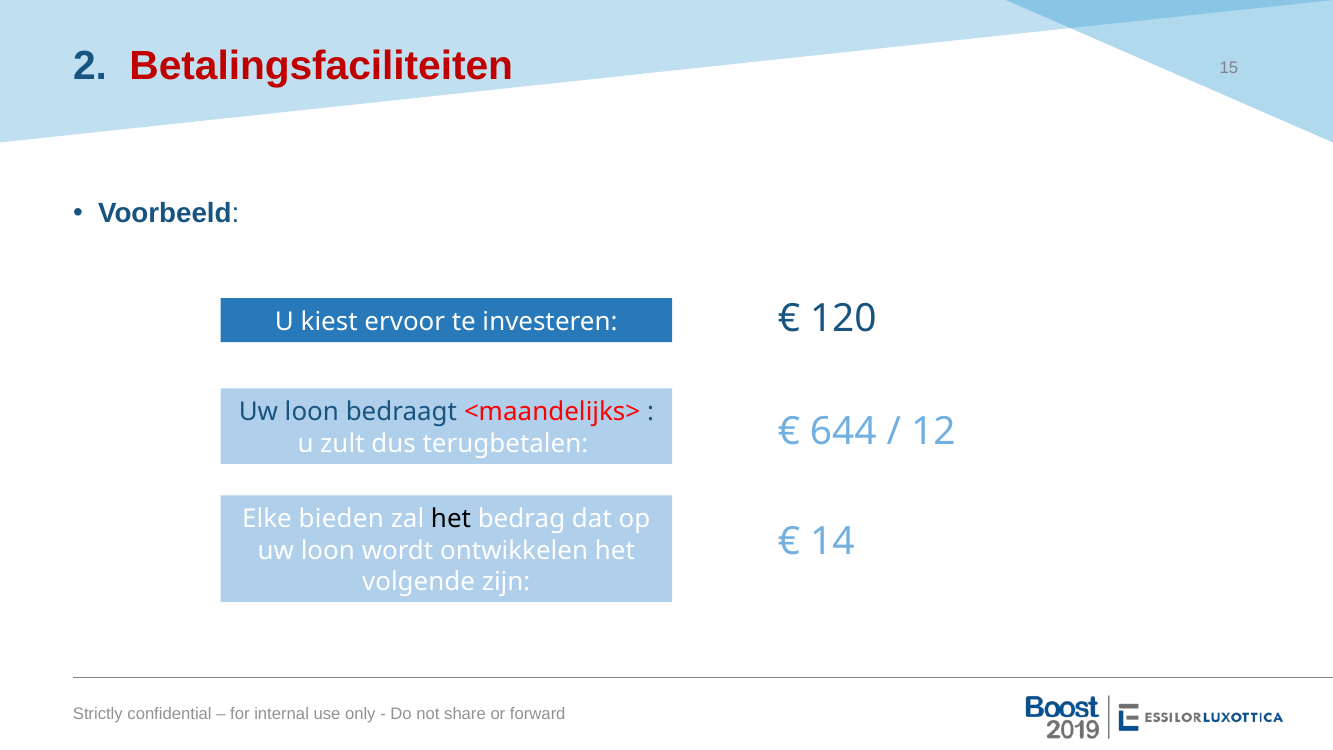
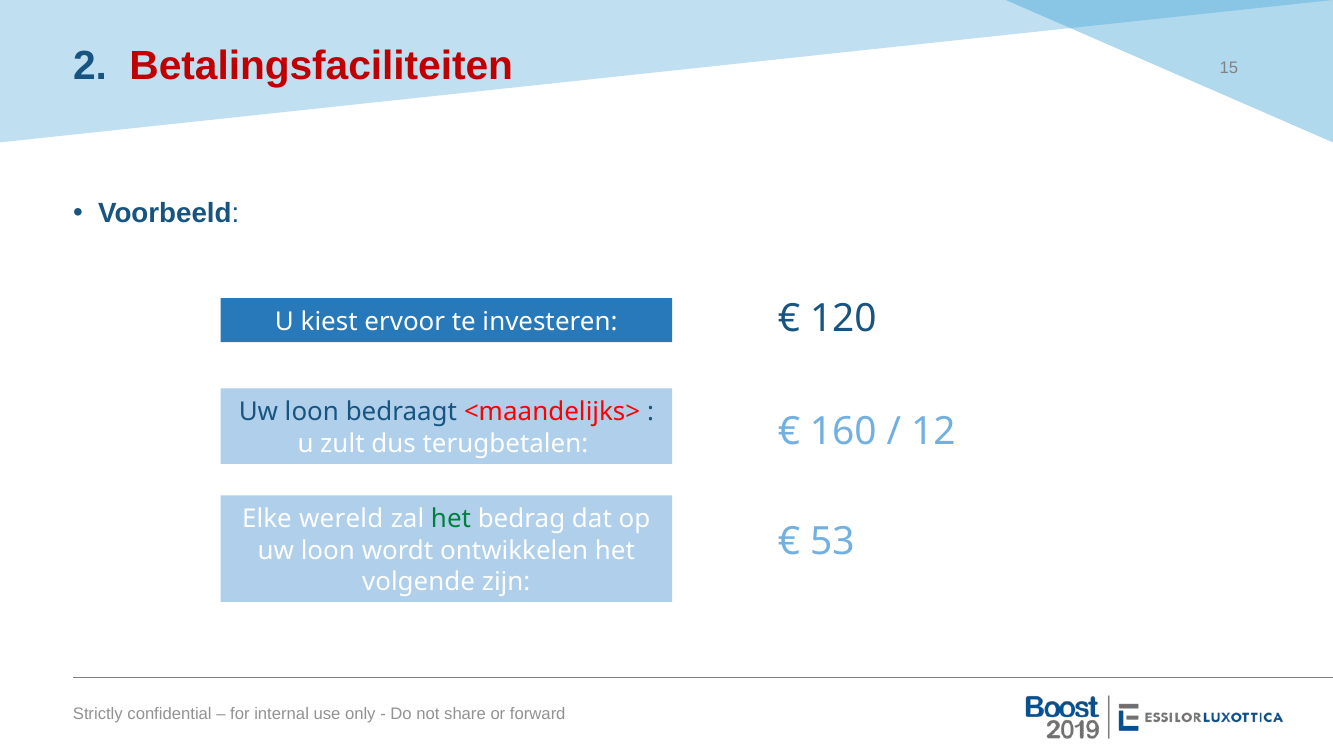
644: 644 -> 160
bieden: bieden -> wereld
het at (451, 519) colour: black -> green
14: 14 -> 53
